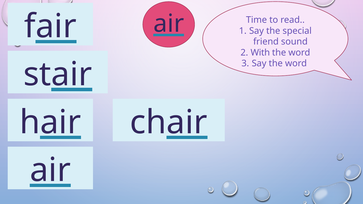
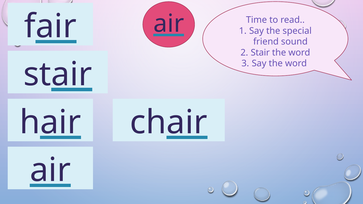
With at (260, 53): With -> Stair
